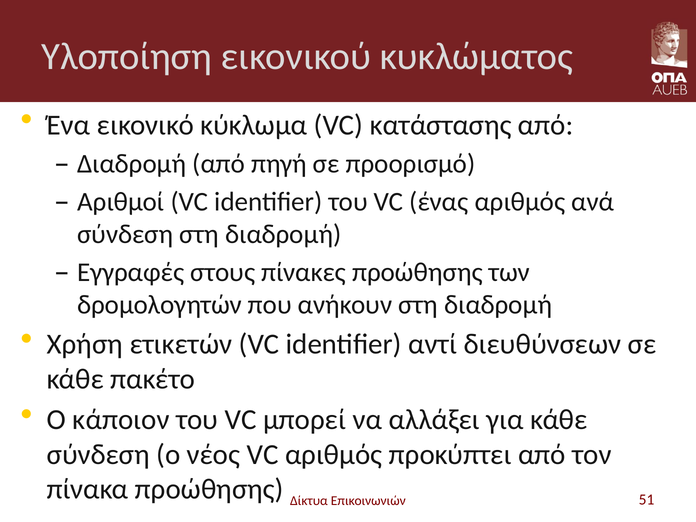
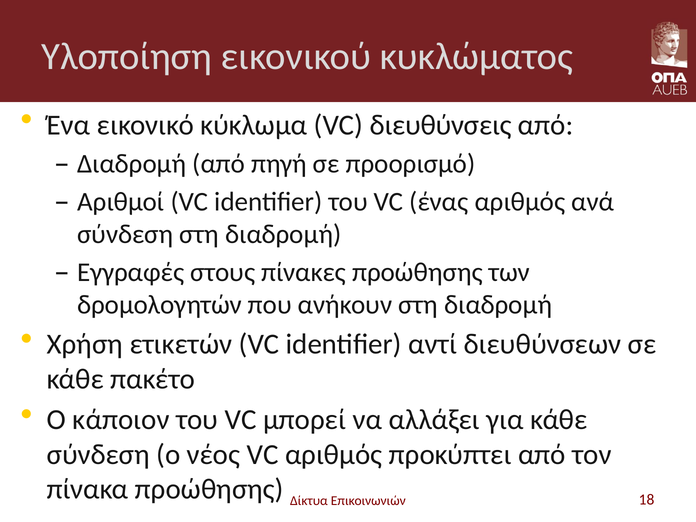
κατάστασης: κατάστασης -> διευθύνσεις
51: 51 -> 18
